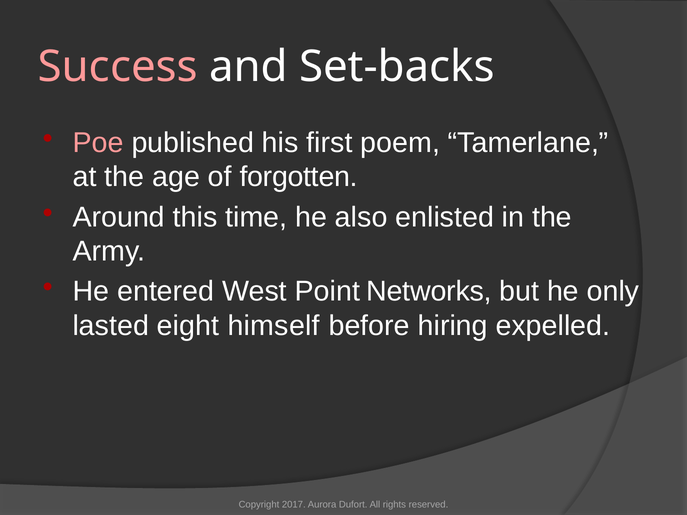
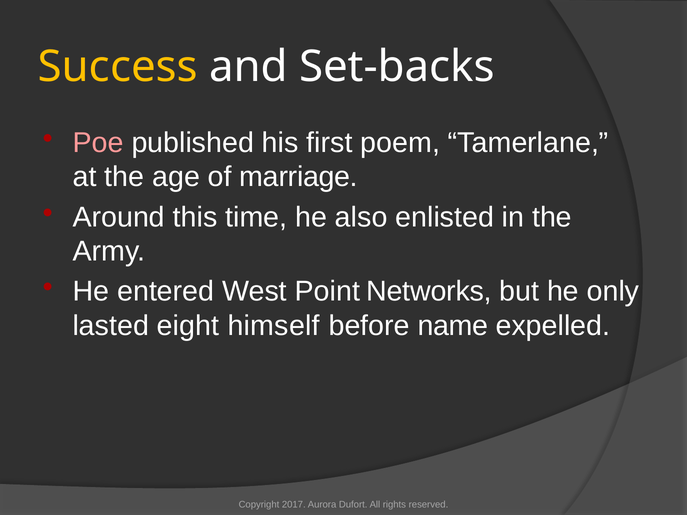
Success colour: pink -> yellow
forgotten: forgotten -> marriage
hiring: hiring -> name
